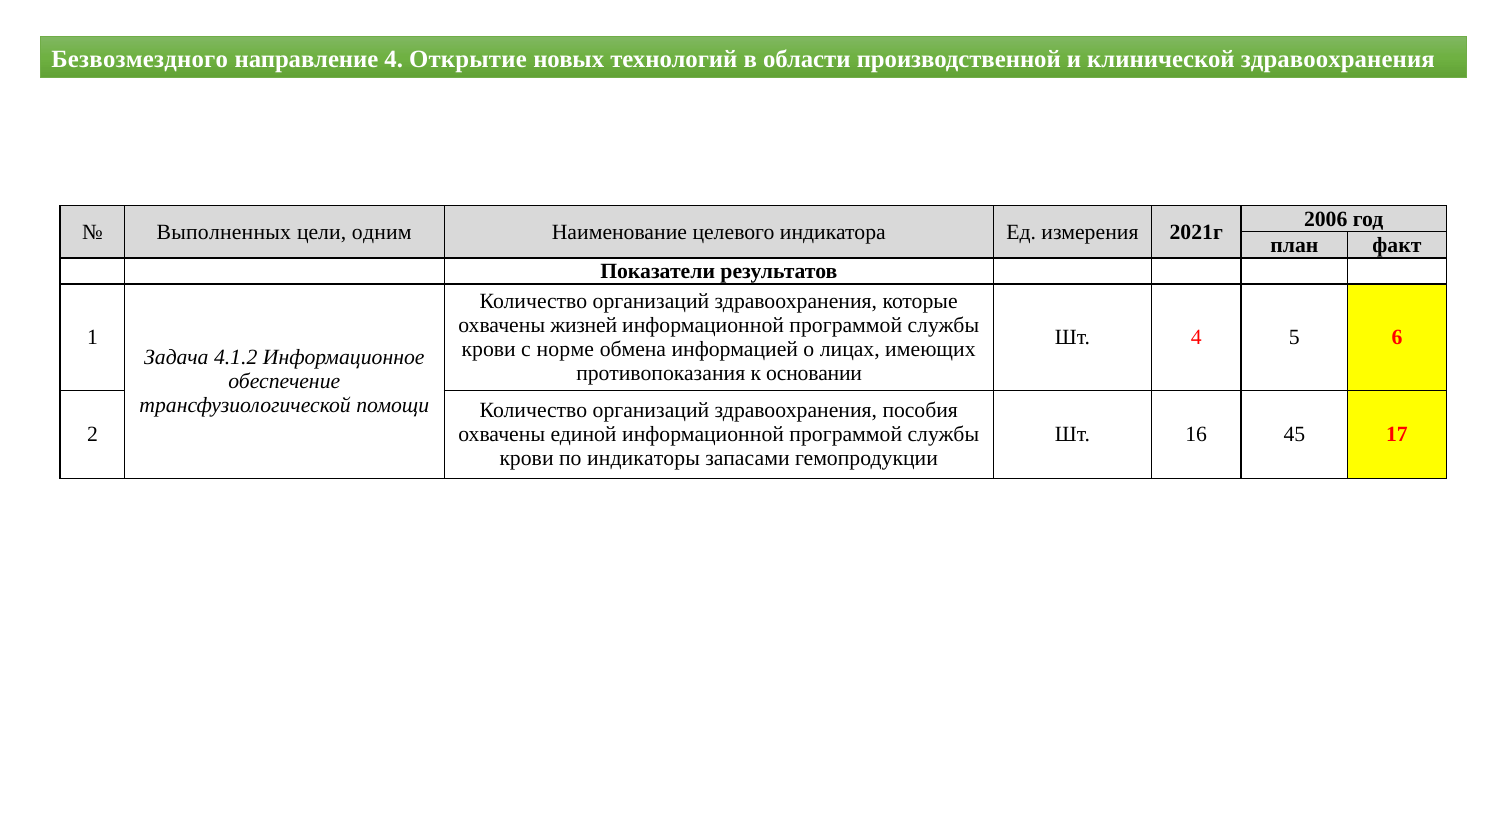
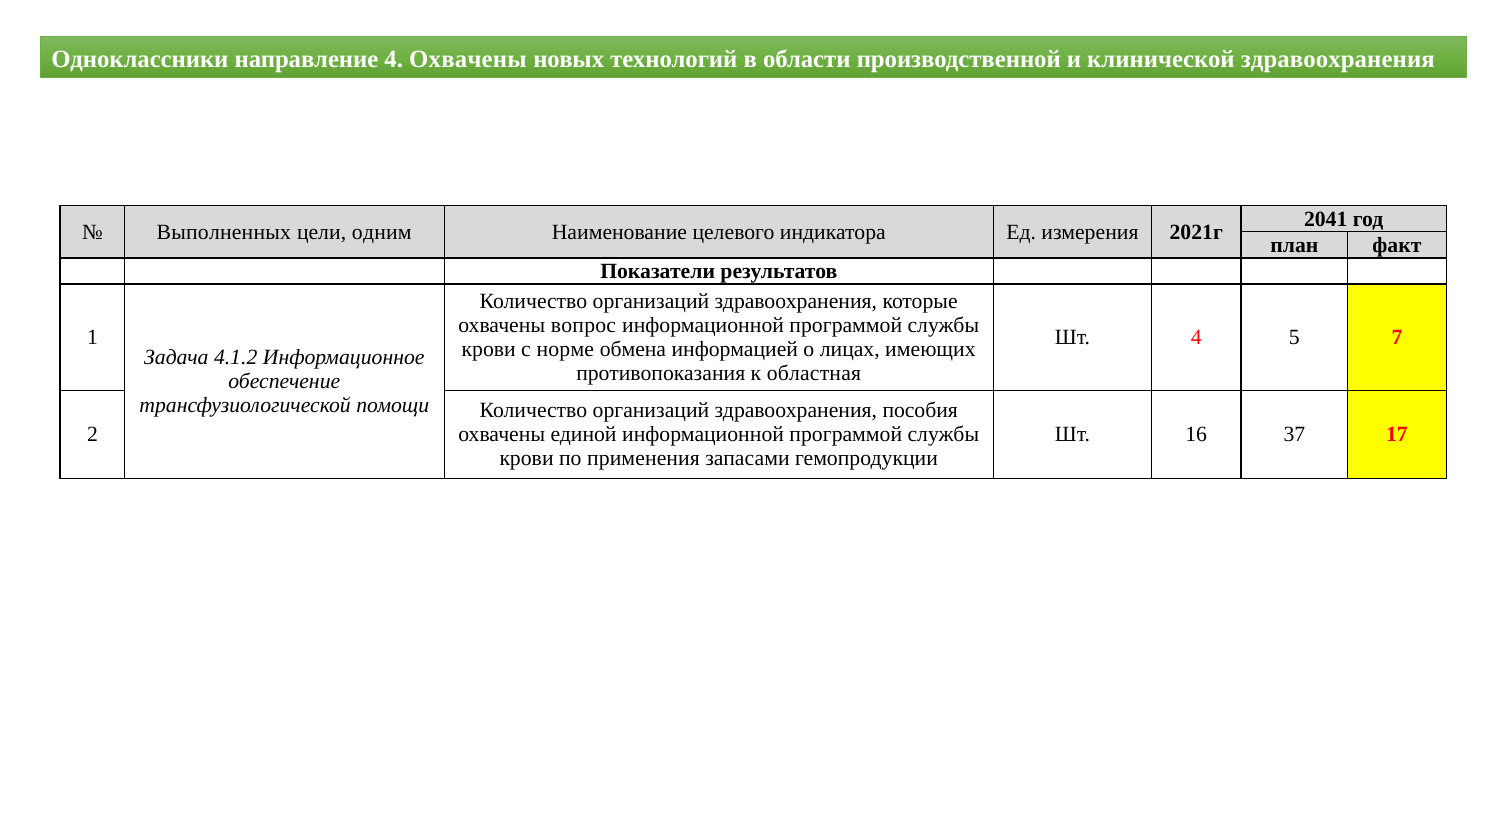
Безвозмездного: Безвозмездного -> Одноклассники
4 Открытие: Открытие -> Охвачены
2006: 2006 -> 2041
жизней: жизней -> вопрос
6: 6 -> 7
основании: основании -> областная
45: 45 -> 37
индикаторы: индикаторы -> применения
